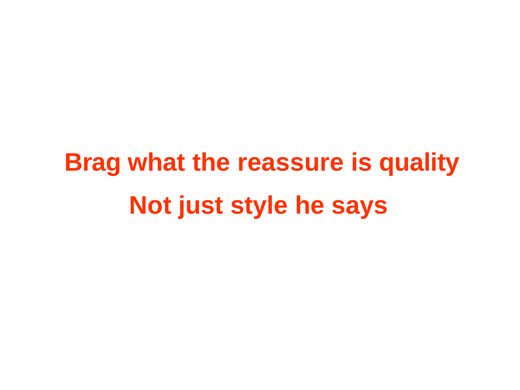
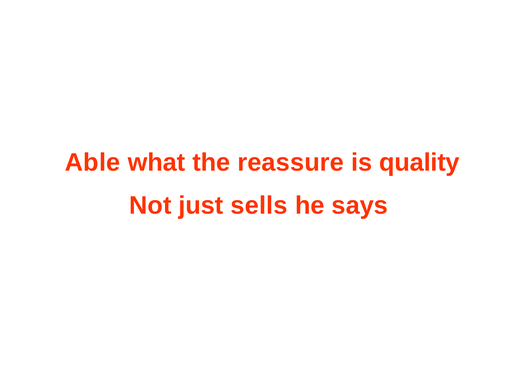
Brag: Brag -> Able
style: style -> sells
